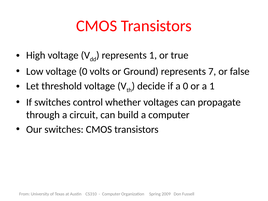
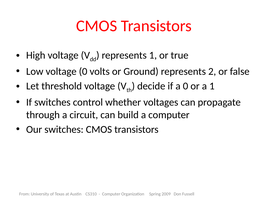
7: 7 -> 2
